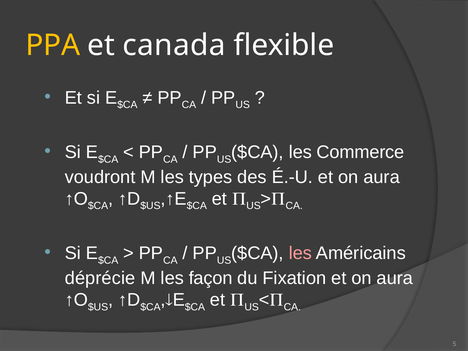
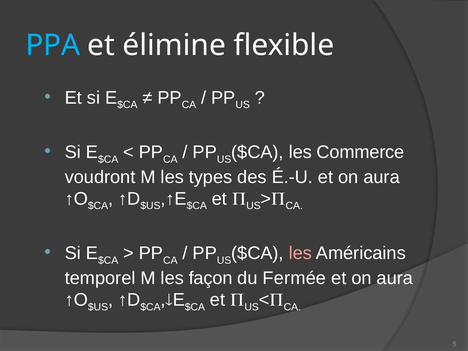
PPA colour: yellow -> light blue
canada: canada -> élimine
déprécie: déprécie -> temporel
Fixation: Fixation -> Fermée
